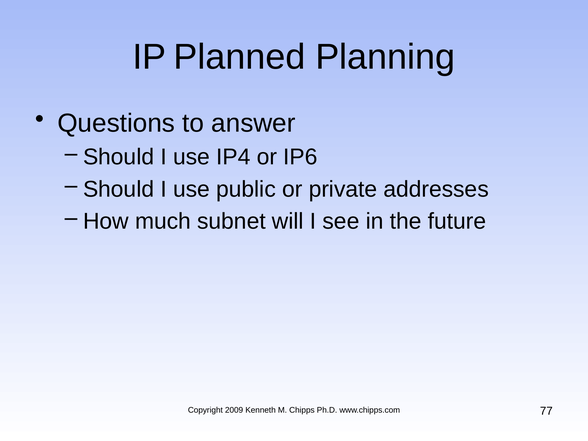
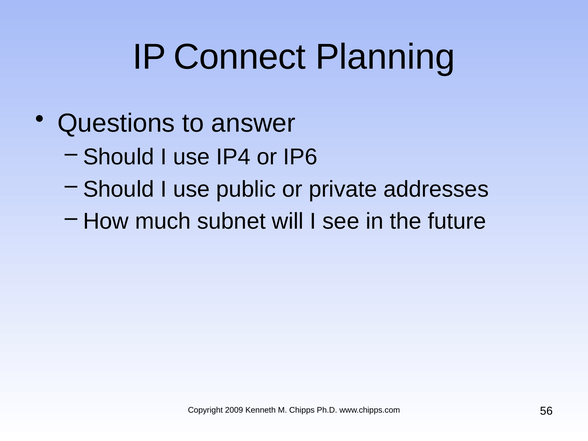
Planned: Planned -> Connect
77: 77 -> 56
